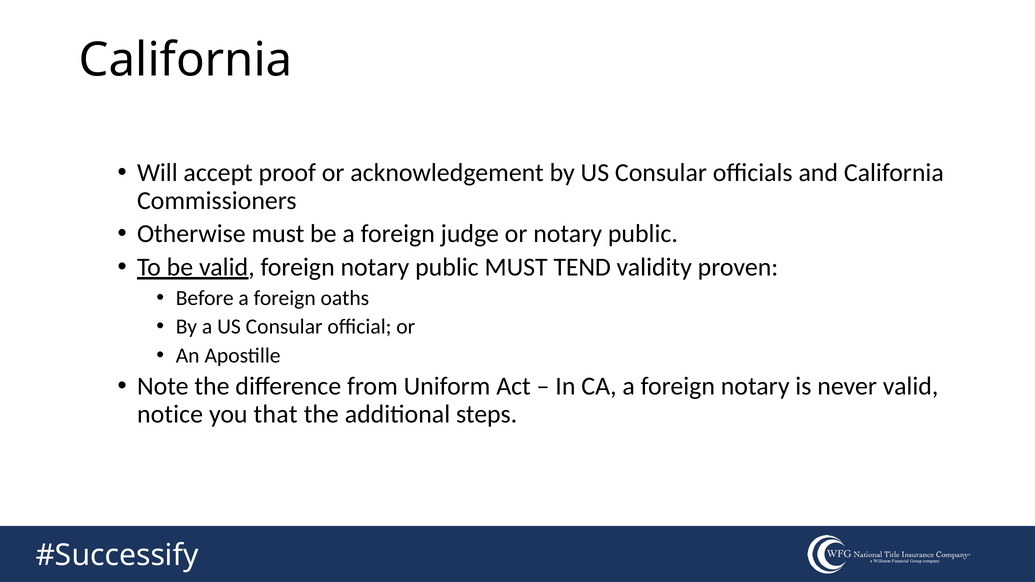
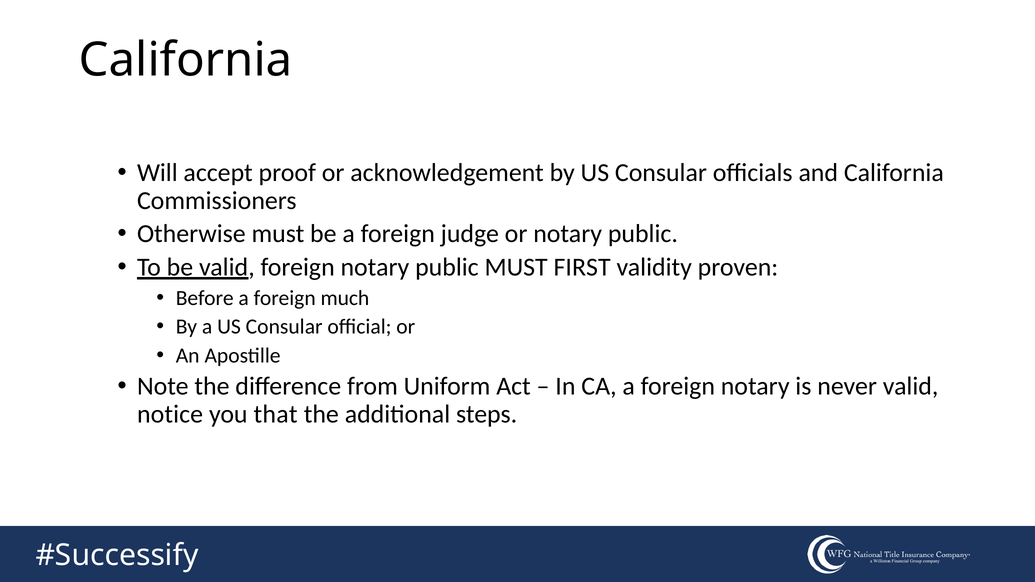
TEND: TEND -> FIRST
oaths: oaths -> much
